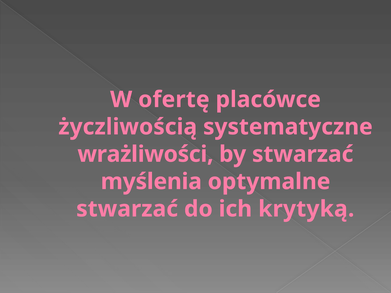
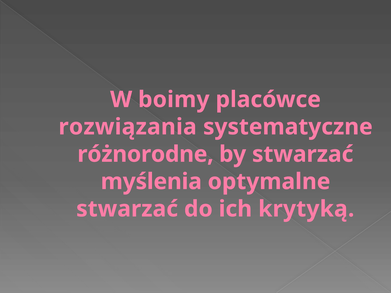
ofertę: ofertę -> boimy
życzliwością: życzliwością -> rozwiązania
wrażliwości: wrażliwości -> różnorodne
